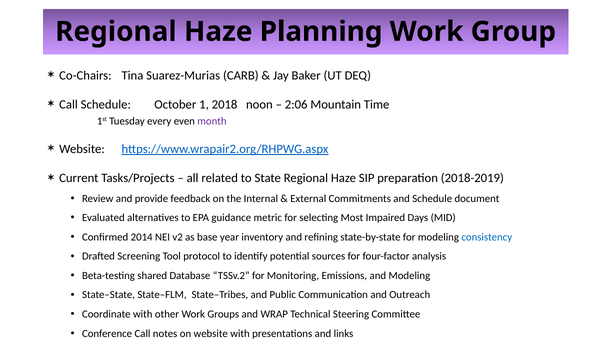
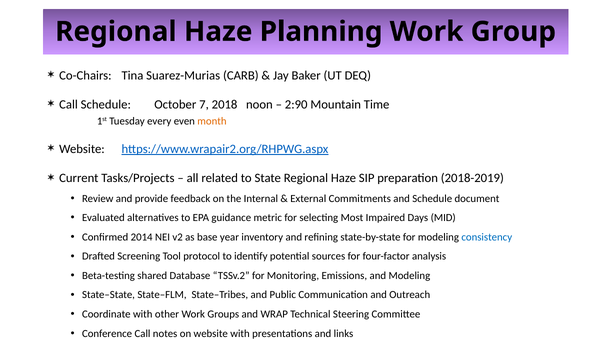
1: 1 -> 7
2:06: 2:06 -> 2:90
month colour: purple -> orange
